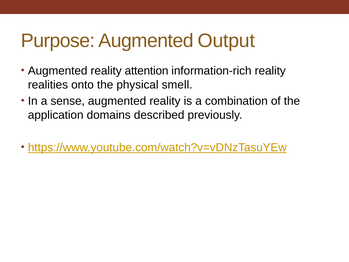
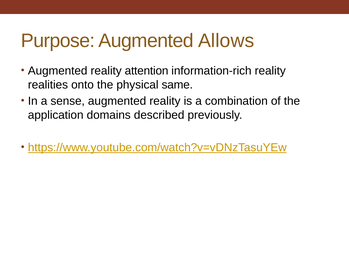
Output: Output -> Allows
smell: smell -> same
